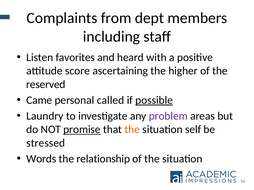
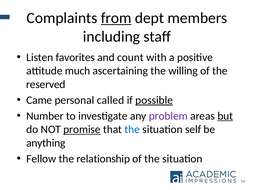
from underline: none -> present
heard: heard -> count
score: score -> much
higher: higher -> willing
Laundry: Laundry -> Number
but underline: none -> present
the at (132, 130) colour: orange -> blue
stressed: stressed -> anything
Words: Words -> Fellow
